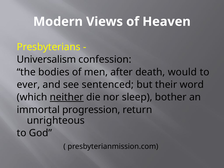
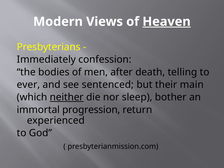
Heaven underline: none -> present
Universalism: Universalism -> Immediately
would: would -> telling
word: word -> main
unrighteous: unrighteous -> experienced
